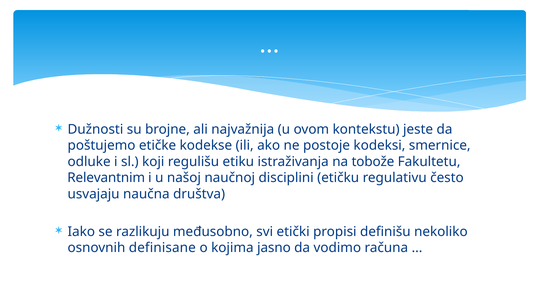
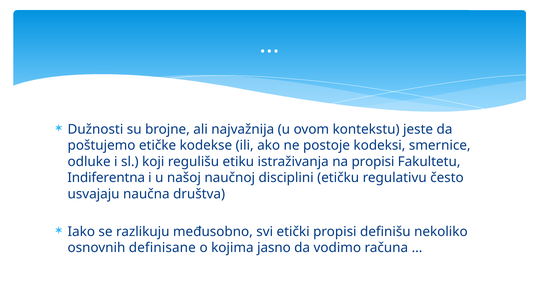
na tobože: tobože -> propisi
Relevantnim: Relevantnim -> Indiferentna
